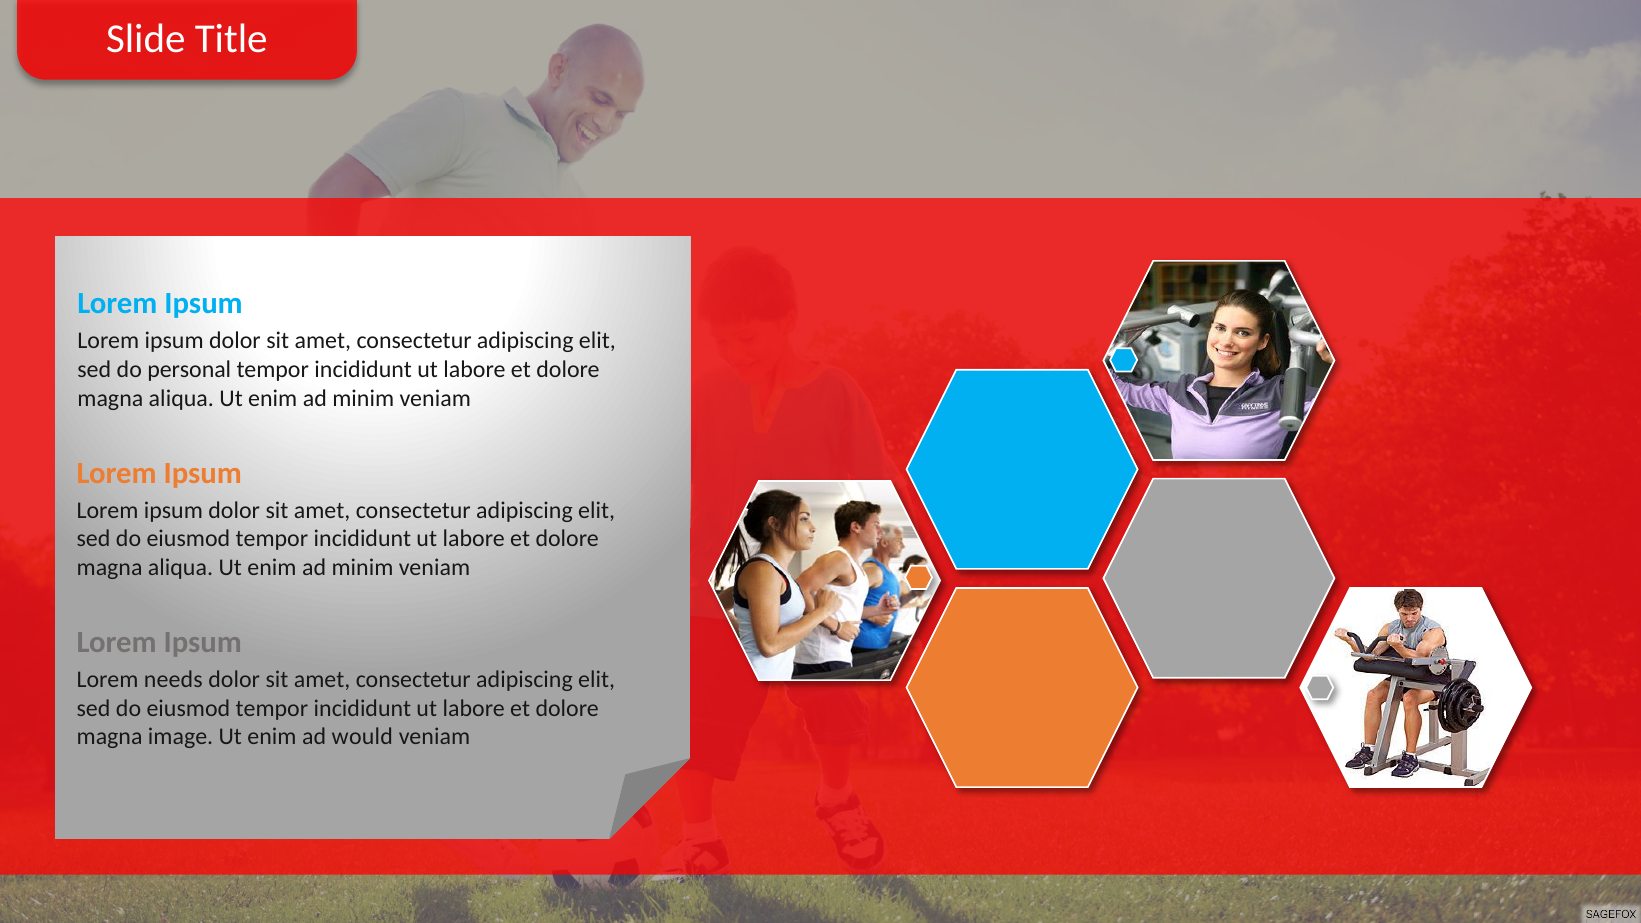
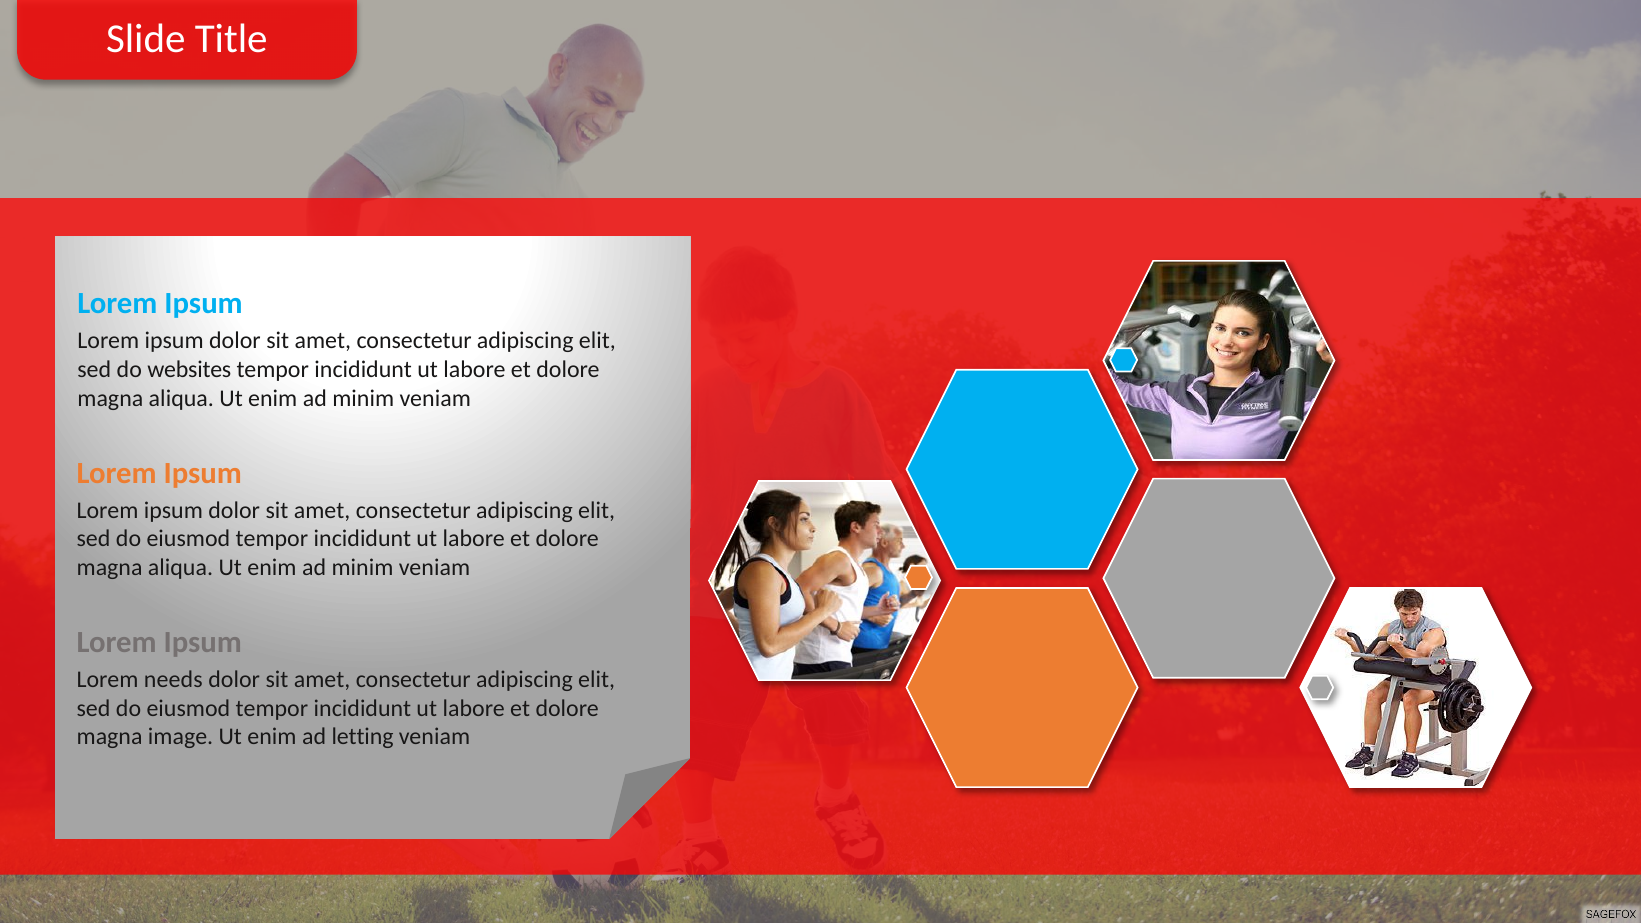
personal: personal -> websites
would: would -> letting
